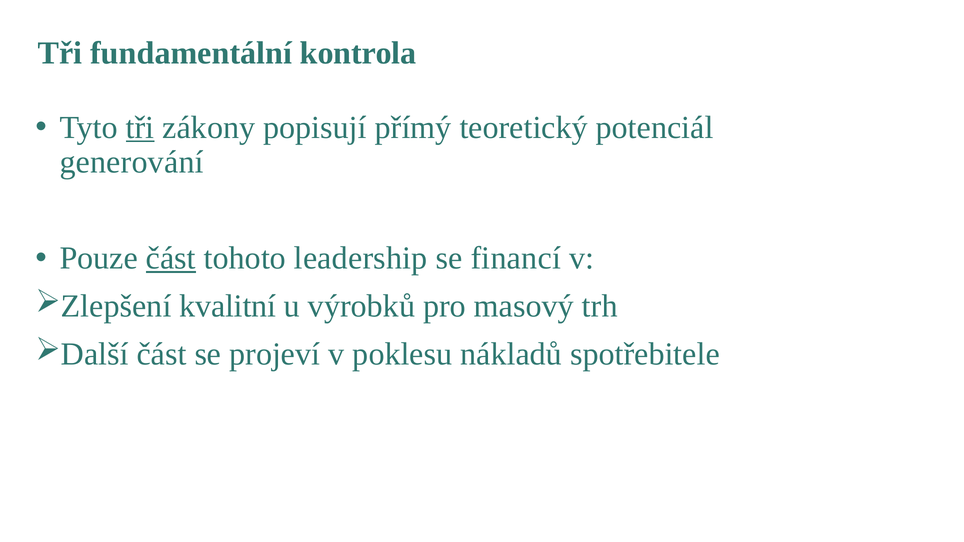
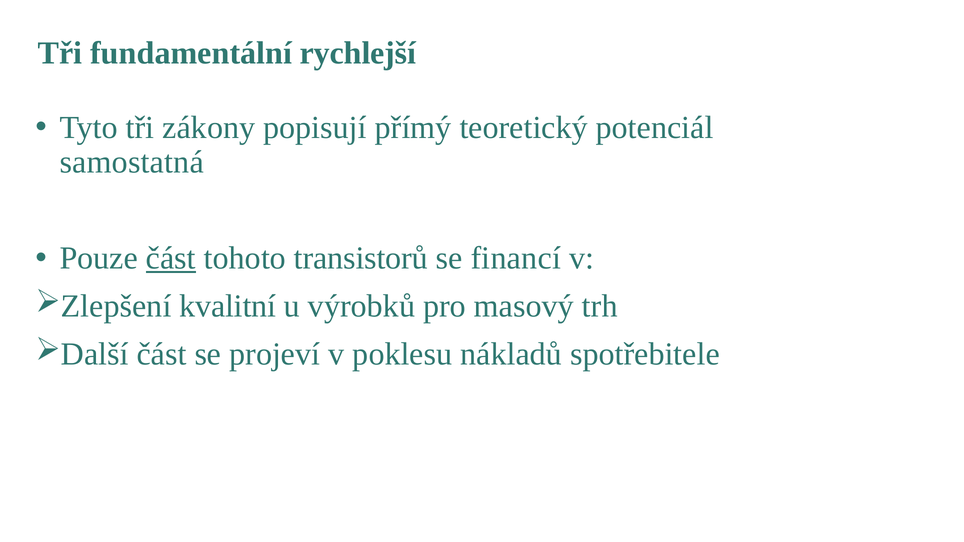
kontrola: kontrola -> rychlejší
tři at (140, 127) underline: present -> none
generování: generování -> samostatná
leadership: leadership -> transistorů
